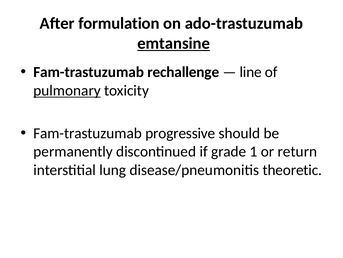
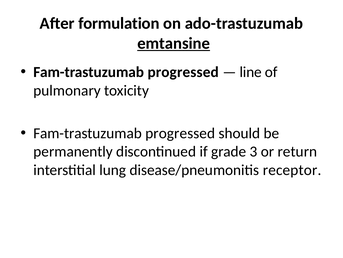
rechallenge at (183, 72): rechallenge -> progressed
pulmonary underline: present -> none
progressive at (180, 133): progressive -> progressed
1: 1 -> 3
theoretic: theoretic -> receptor
